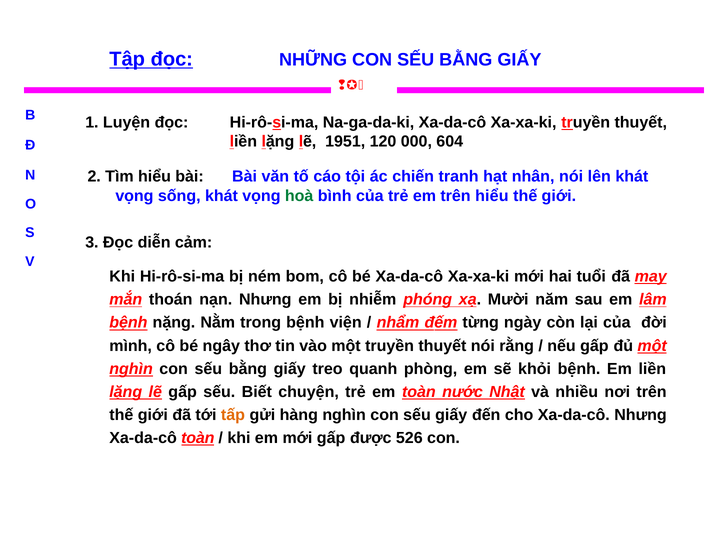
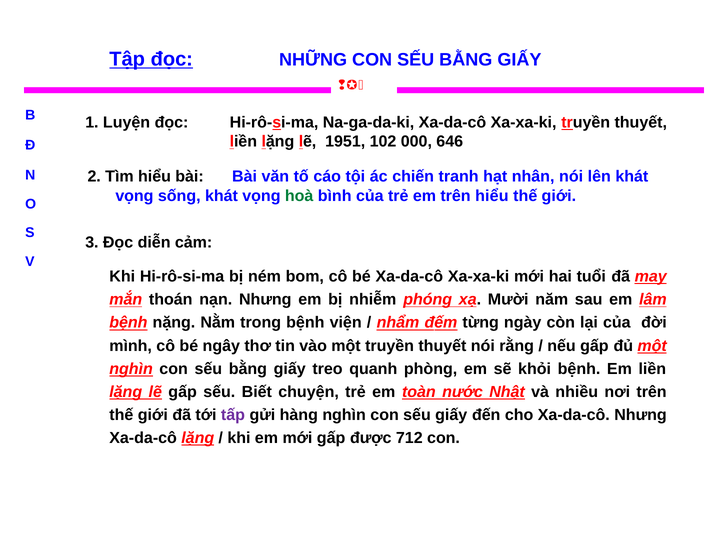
120: 120 -> 102
604: 604 -> 646
tấp colour: orange -> purple
Xa-da-cô toàn: toàn -> lặng
526: 526 -> 712
